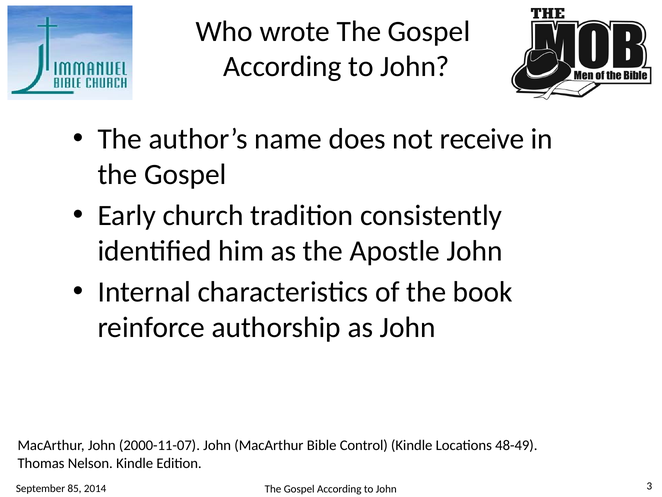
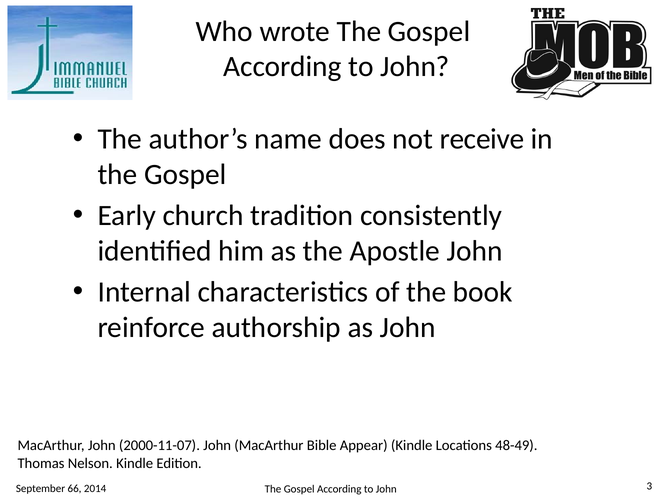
Control: Control -> Appear
85: 85 -> 66
